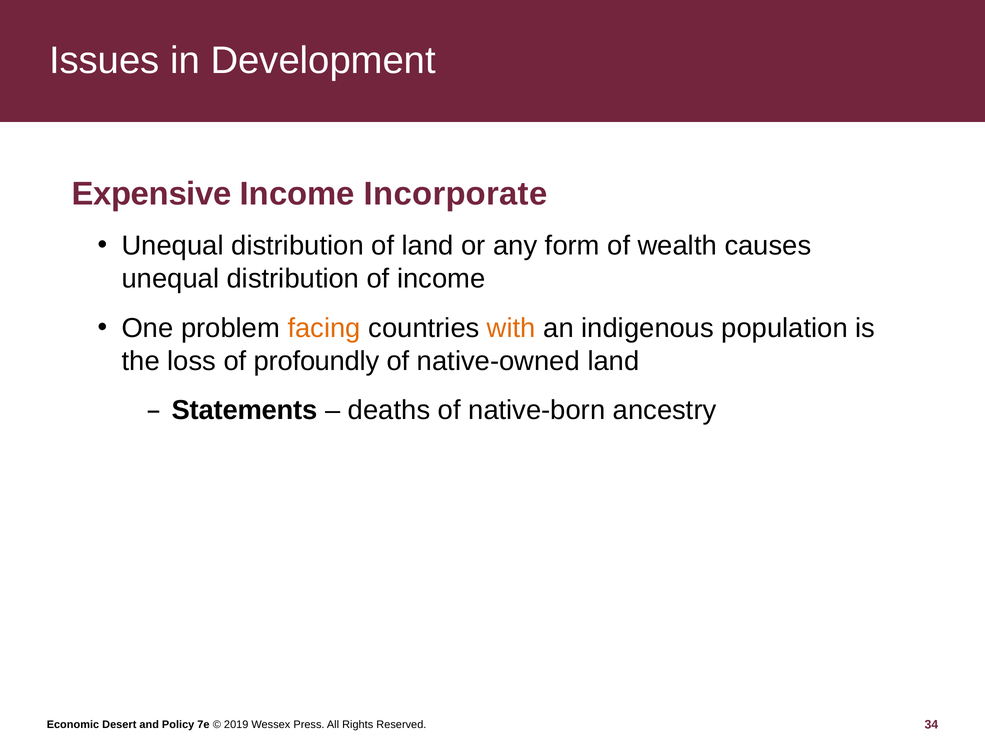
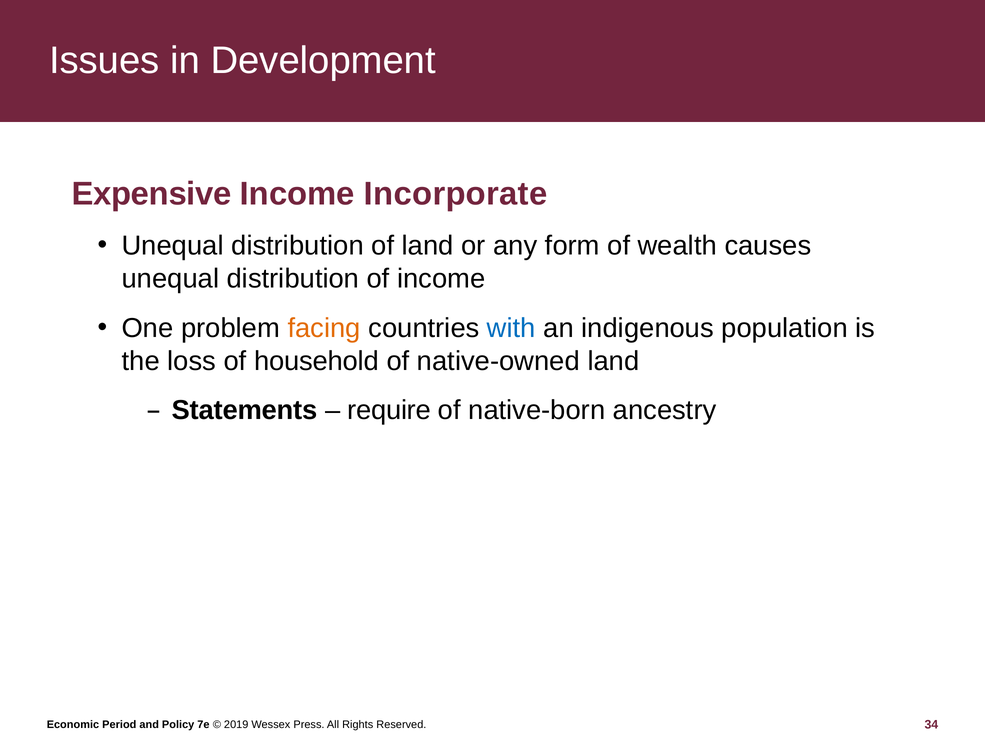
with colour: orange -> blue
profoundly: profoundly -> household
deaths: deaths -> require
Desert: Desert -> Period
